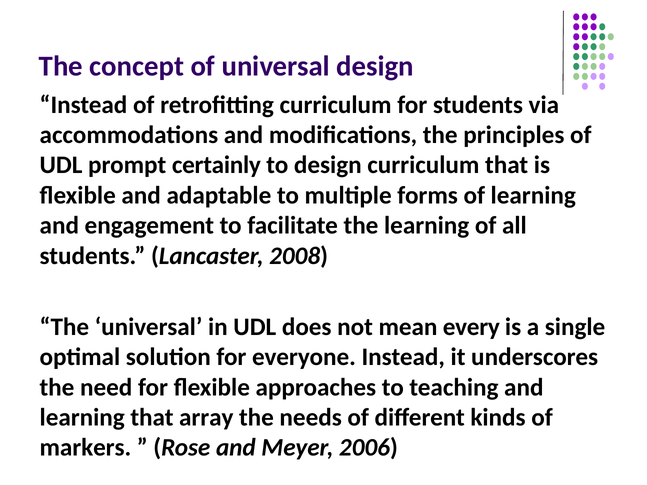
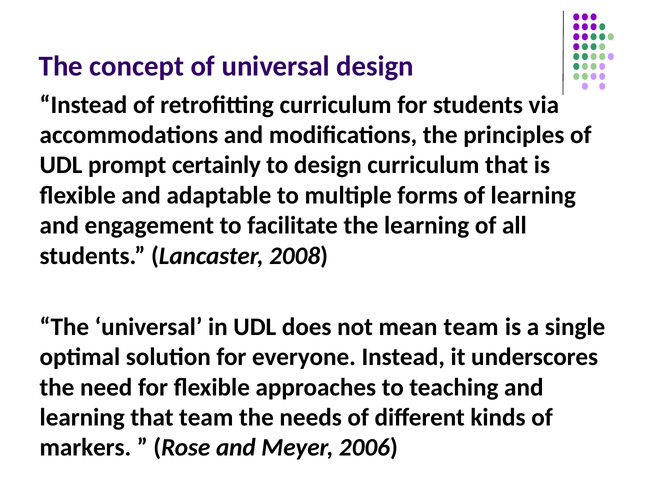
mean every: every -> team
that array: array -> team
